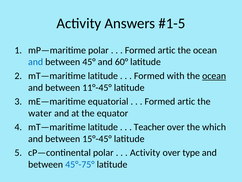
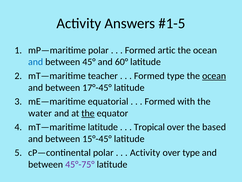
latitude at (103, 76): latitude -> teacher
Formed with: with -> type
11°-45°: 11°-45° -> 17°-45°
artic at (186, 101): artic -> with
the at (88, 113) underline: none -> present
Teacher: Teacher -> Tropical
which: which -> based
45°-75° colour: blue -> purple
